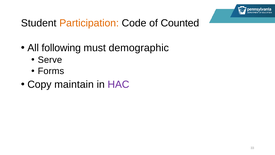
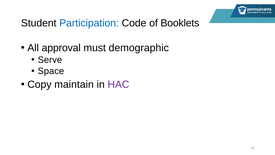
Participation colour: orange -> blue
Counted: Counted -> Booklets
following: following -> approval
Forms: Forms -> Space
